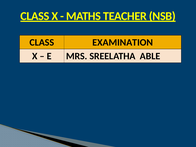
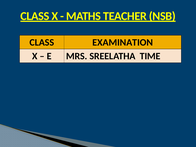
ABLE: ABLE -> TIME
